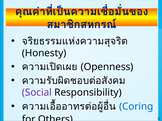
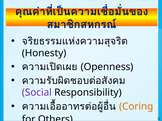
Coring colour: blue -> orange
